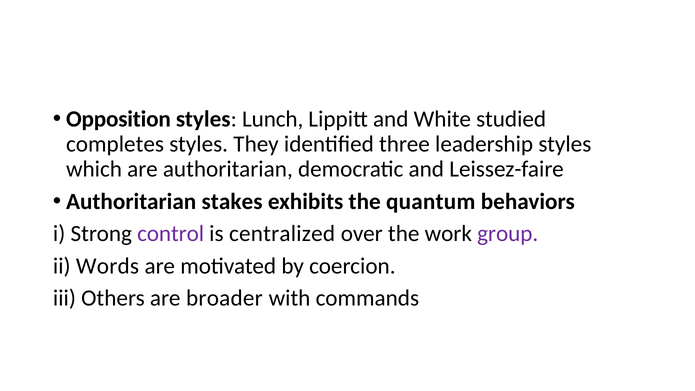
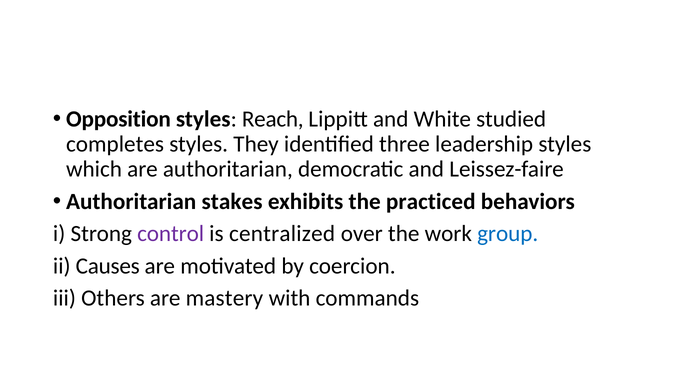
Lunch: Lunch -> Reach
quantum: quantum -> practiced
group colour: purple -> blue
Words: Words -> Causes
broader: broader -> mastery
